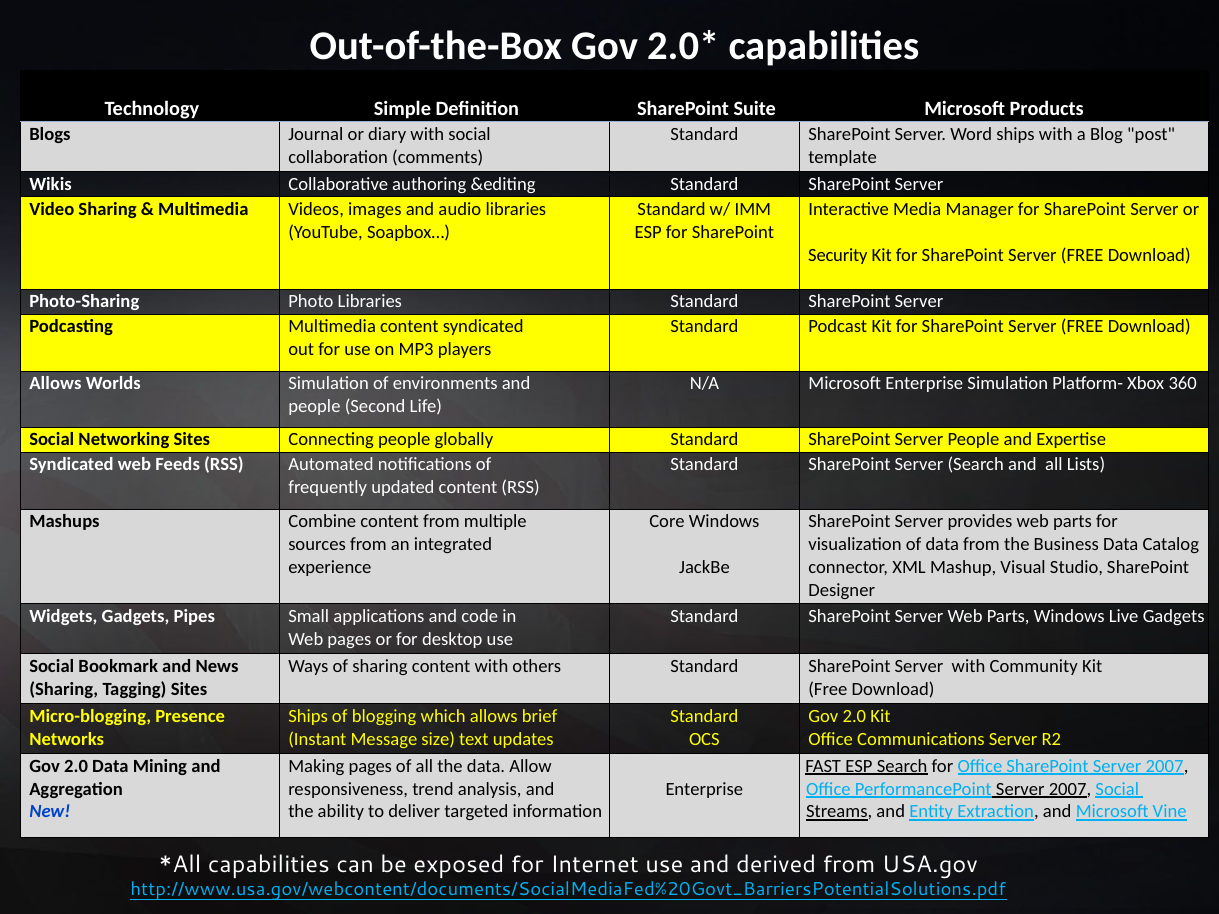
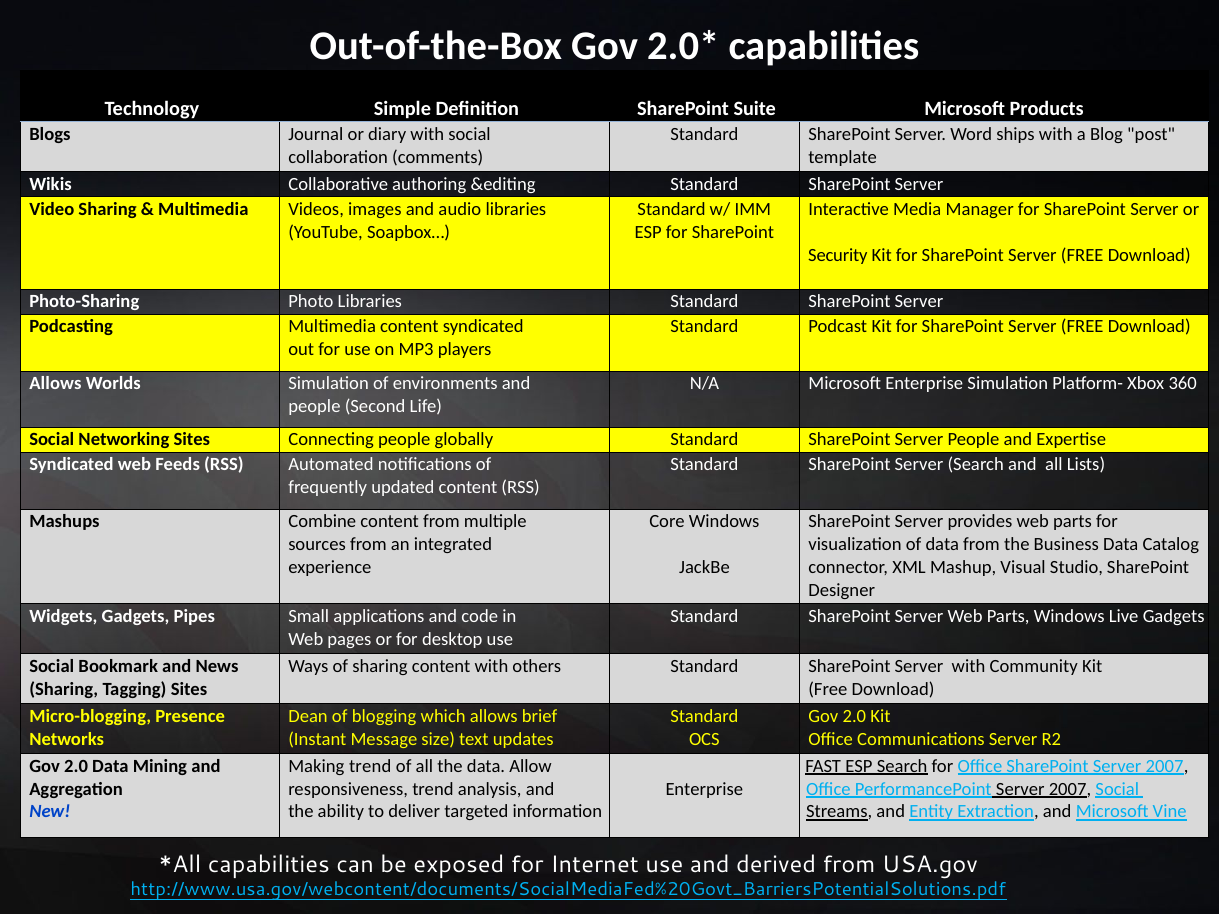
Ships at (308, 716): Ships -> Dean
Making pages: pages -> trend
